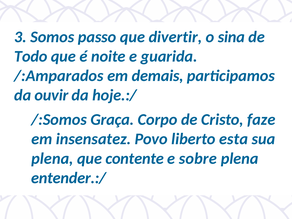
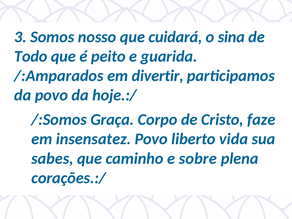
passo: passo -> nosso
divertir: divertir -> cuidará
noite: noite -> peito
demais: demais -> divertir
da ouvir: ouvir -> povo
esta: esta -> vida
plena at (52, 158): plena -> sabes
contente: contente -> caminho
entender.:/: entender.:/ -> corações.:/
